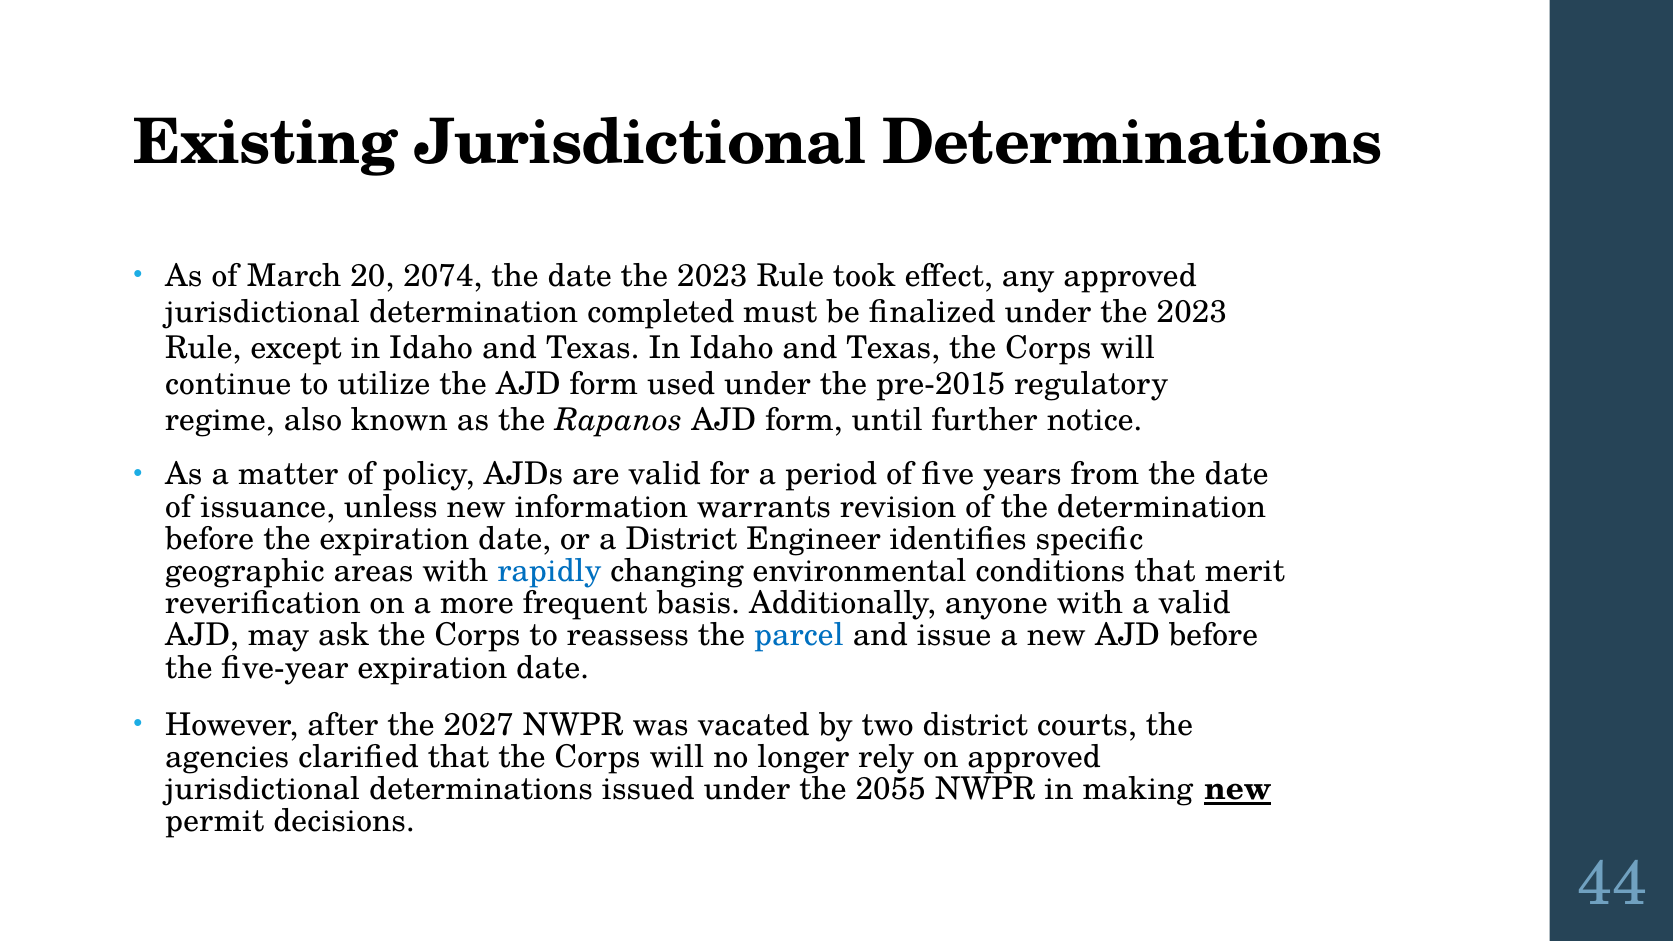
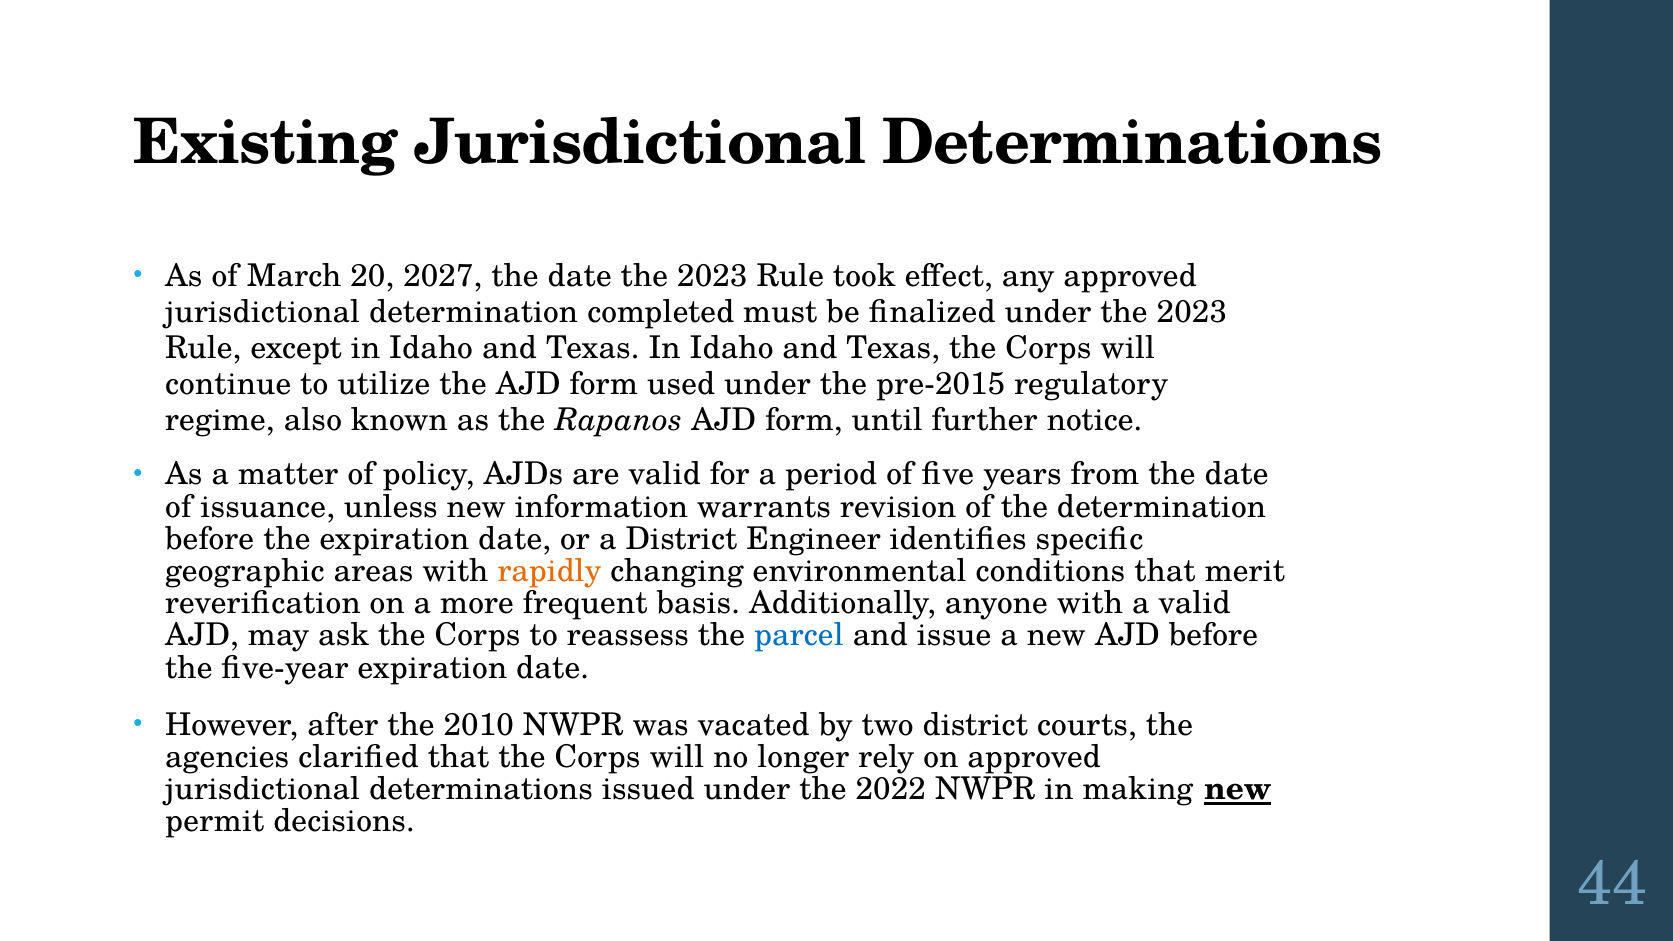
2074: 2074 -> 2027
rapidly colour: blue -> orange
2027: 2027 -> 2010
2055: 2055 -> 2022
